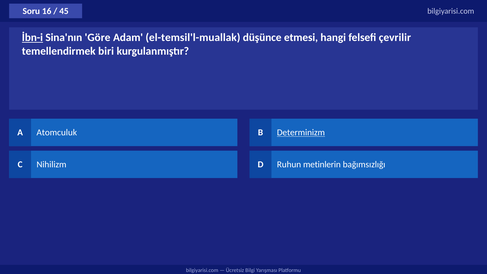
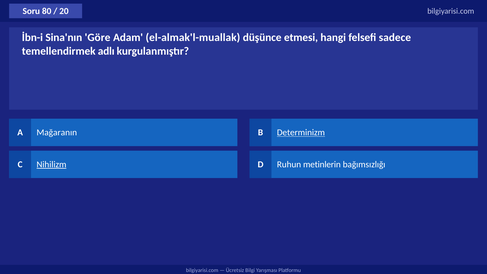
16: 16 -> 80
45: 45 -> 20
İbn-i underline: present -> none
el-temsil'l-muallak: el-temsil'l-muallak -> el-almak'l-muallak
çevrilir: çevrilir -> sadece
biri: biri -> adlı
Atomculuk: Atomculuk -> Mağaranın
Nihilizm underline: none -> present
